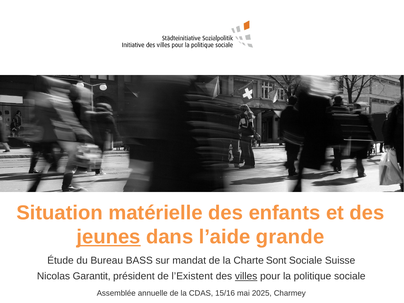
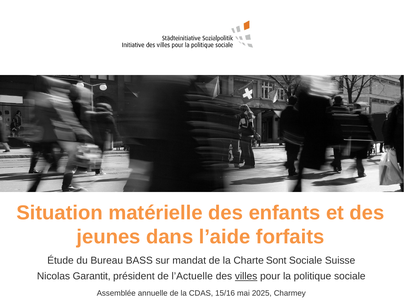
jeunes underline: present -> none
grande: grande -> forfaits
l’Existent: l’Existent -> l’Actuelle
